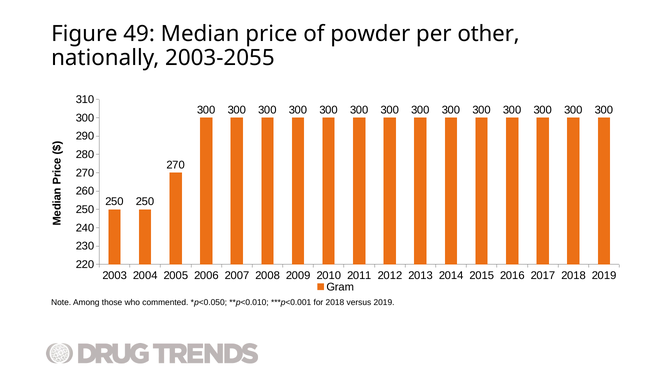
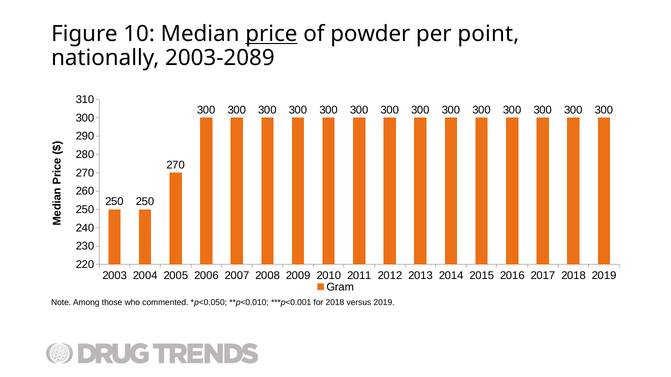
49: 49 -> 10
price underline: none -> present
other: other -> point
2003-2055: 2003-2055 -> 2003-2089
